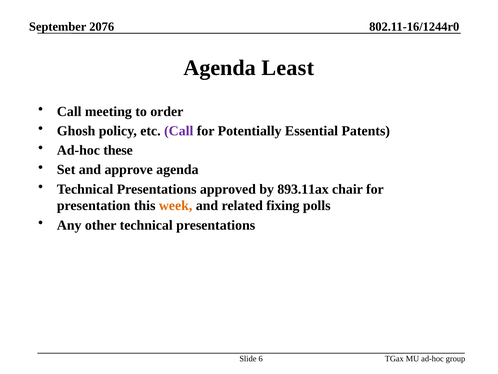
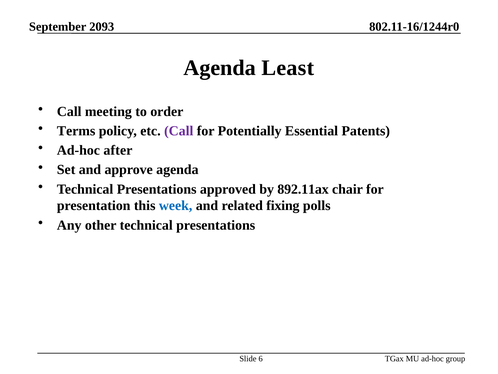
2076: 2076 -> 2093
Ghosh: Ghosh -> Terms
these: these -> after
893.11ax: 893.11ax -> 892.11ax
week colour: orange -> blue
